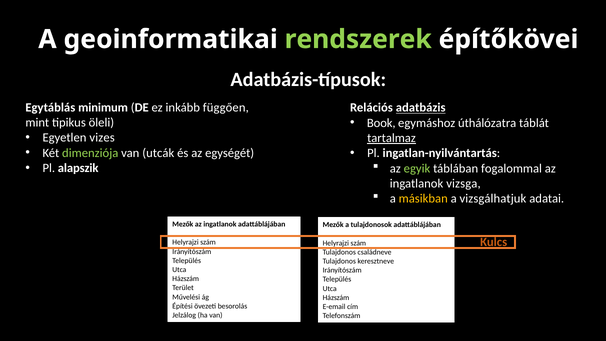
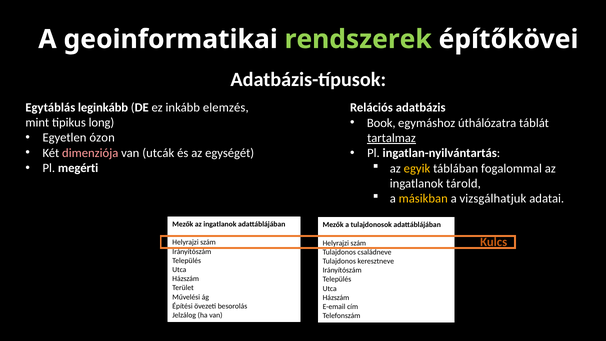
minimum: minimum -> leginkább
függően: függően -> elemzés
adatbázis underline: present -> none
öleli: öleli -> long
vizes: vizes -> ózon
dimenziója colour: light green -> pink
alapszik: alapszik -> megérti
egyik colour: light green -> yellow
vizsga: vizsga -> tárold
